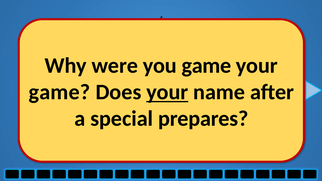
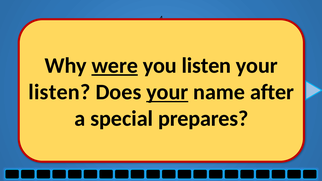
were underline: none -> present
you game: game -> listen
game at (59, 92): game -> listen
